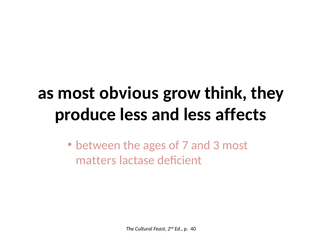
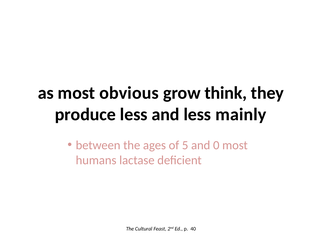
affects: affects -> mainly
7: 7 -> 5
3: 3 -> 0
matters: matters -> humans
